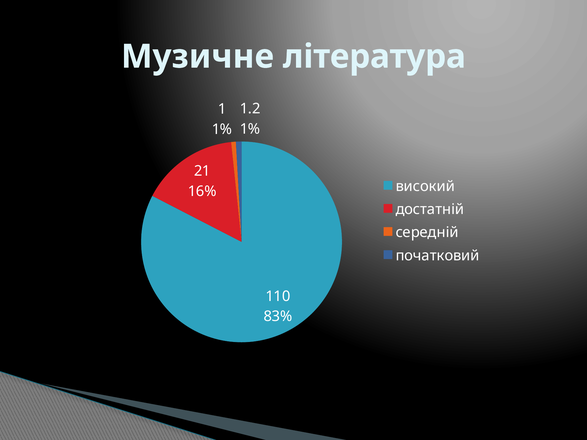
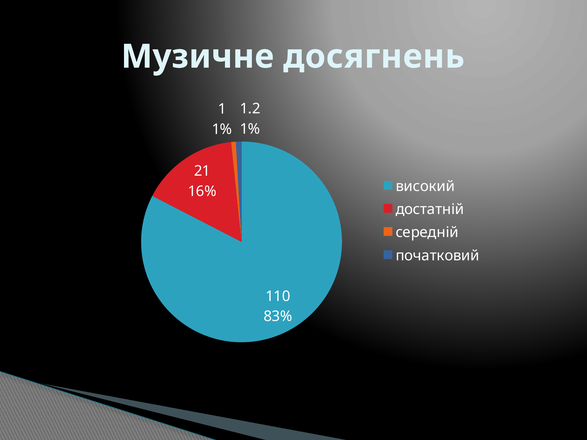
література: література -> досягнень
